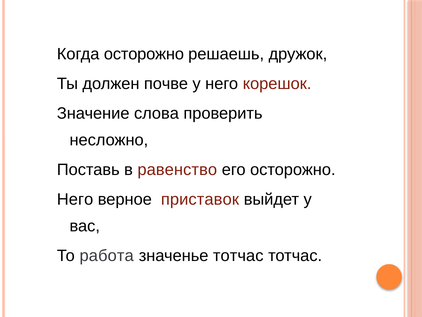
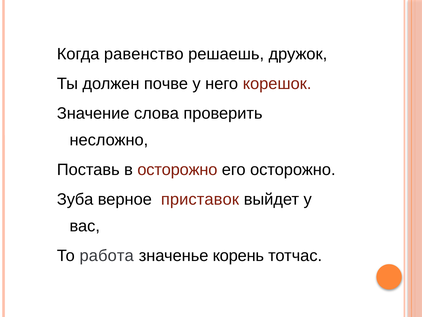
Когда осторожно: осторожно -> равенство
в равенство: равенство -> осторожно
Него at (75, 199): Него -> Зуба
значенье тотчас: тотчас -> корень
